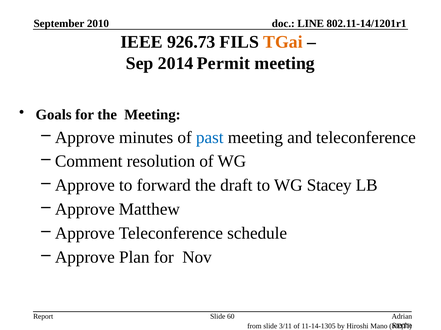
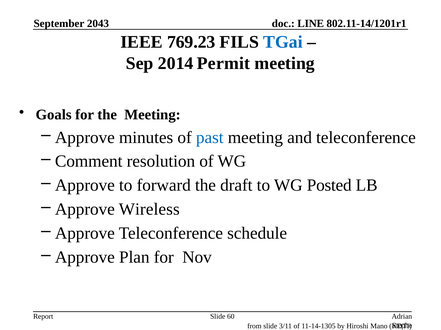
2010: 2010 -> 2043
926.73: 926.73 -> 769.23
TGai colour: orange -> blue
Stacey: Stacey -> Posted
Matthew: Matthew -> Wireless
